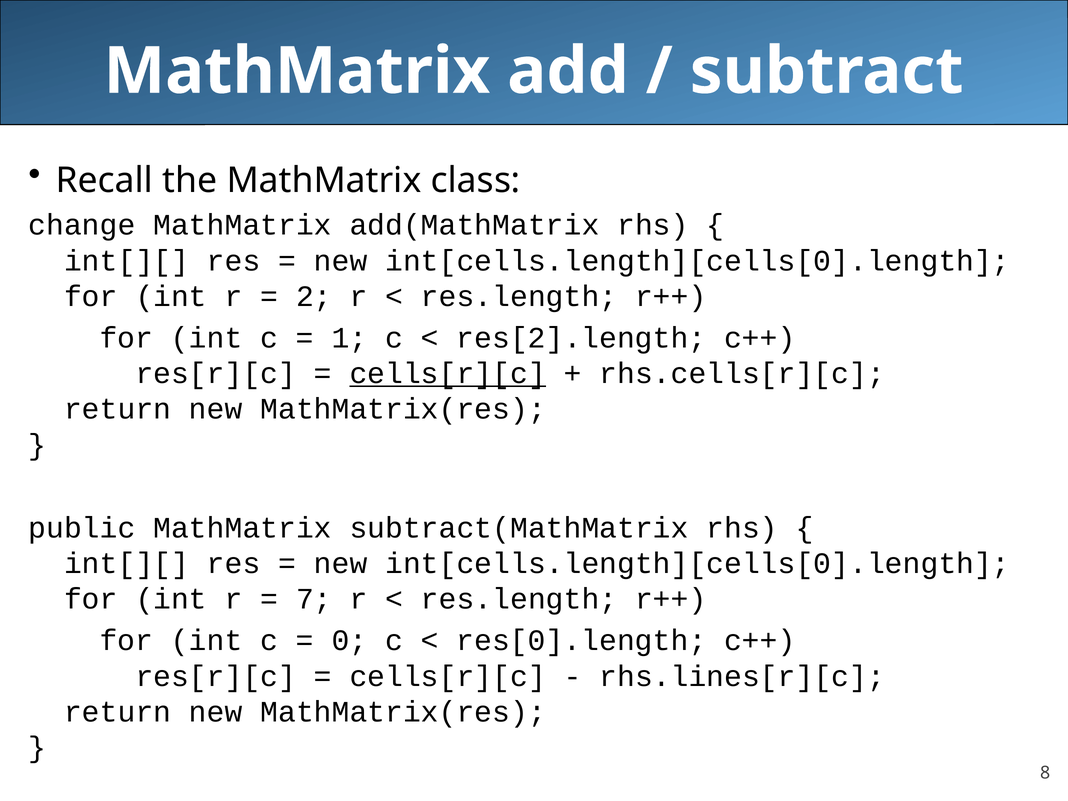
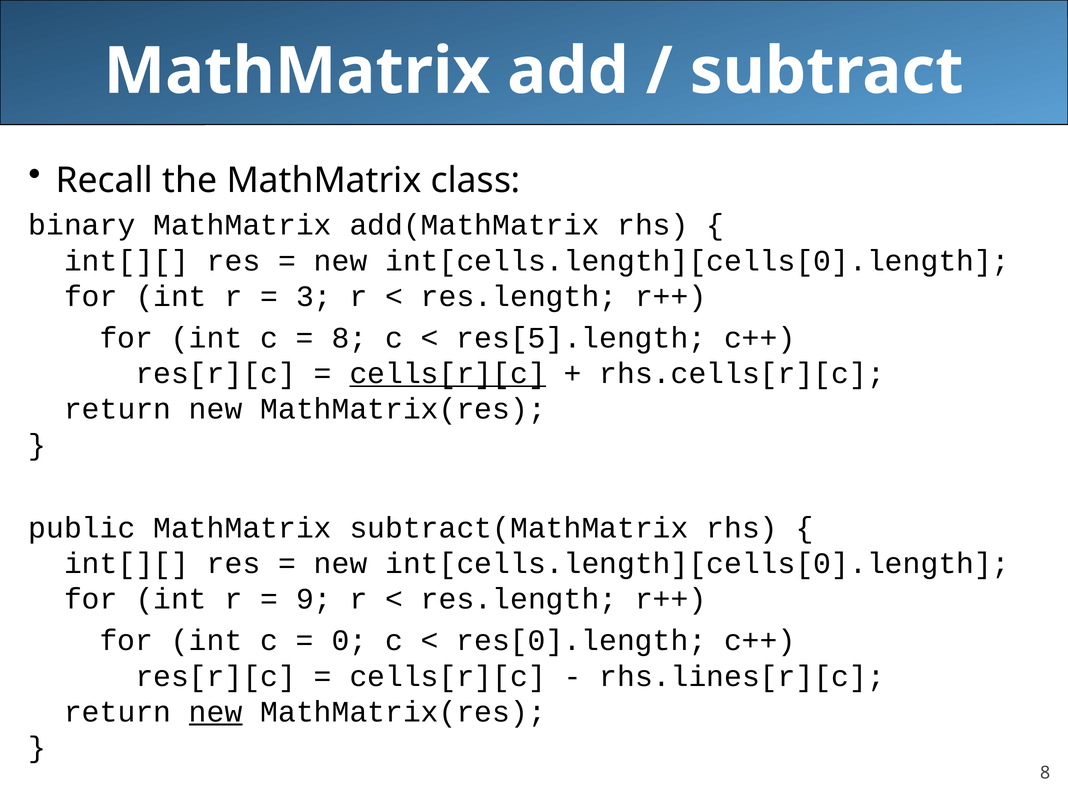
change: change -> binary
2: 2 -> 3
1 at (349, 338): 1 -> 8
res[2].length: res[2].length -> res[5].length
7: 7 -> 9
new at (216, 712) underline: none -> present
